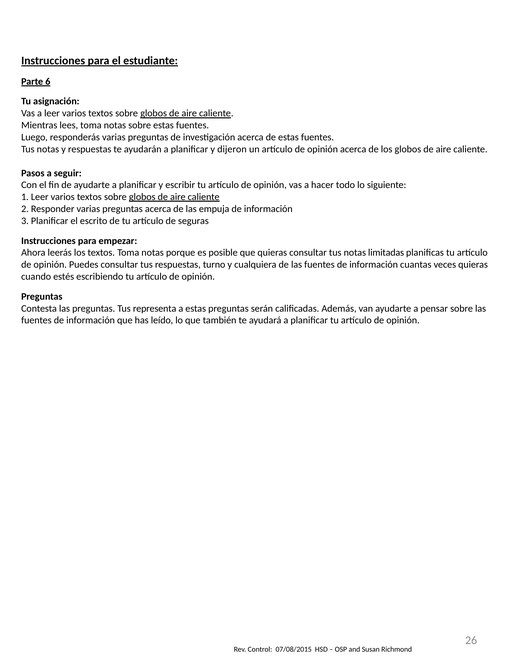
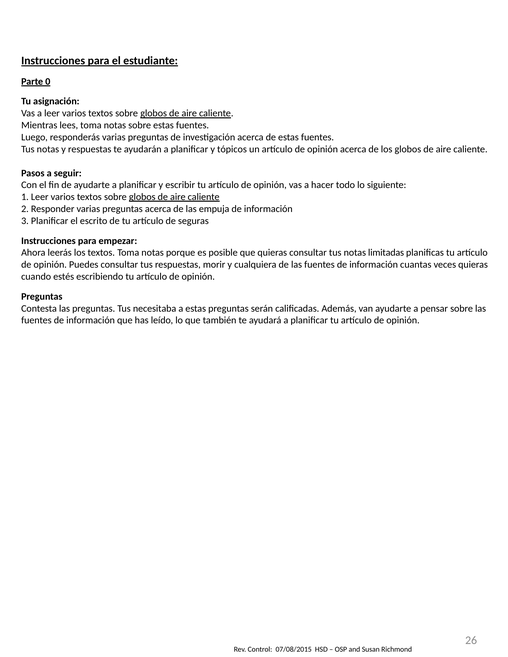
6: 6 -> 0
dijeron: dijeron -> tópicos
turno: turno -> morir
representa: representa -> necesitaba
